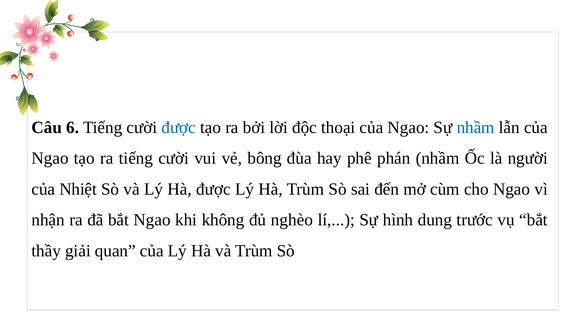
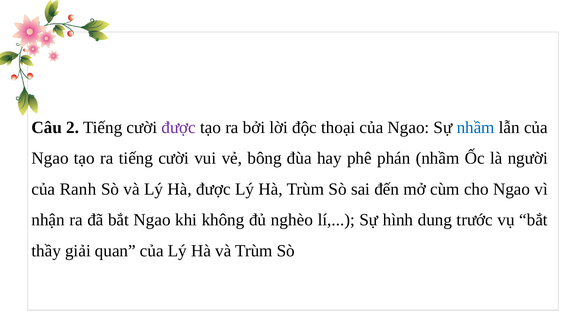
6: 6 -> 2
được at (179, 127) colour: blue -> purple
Nhiệt: Nhiệt -> Ranh
